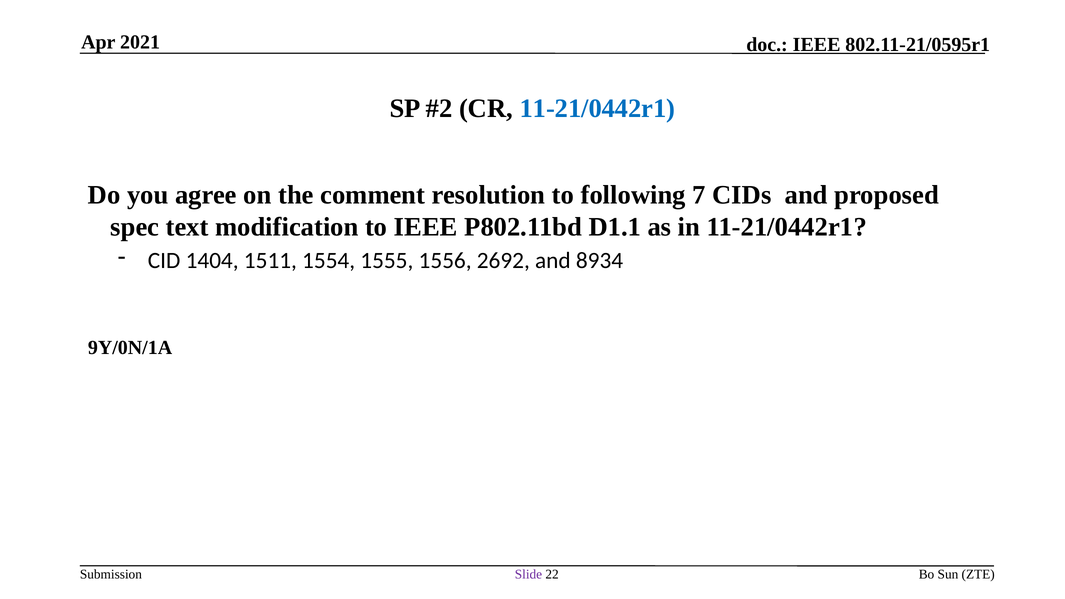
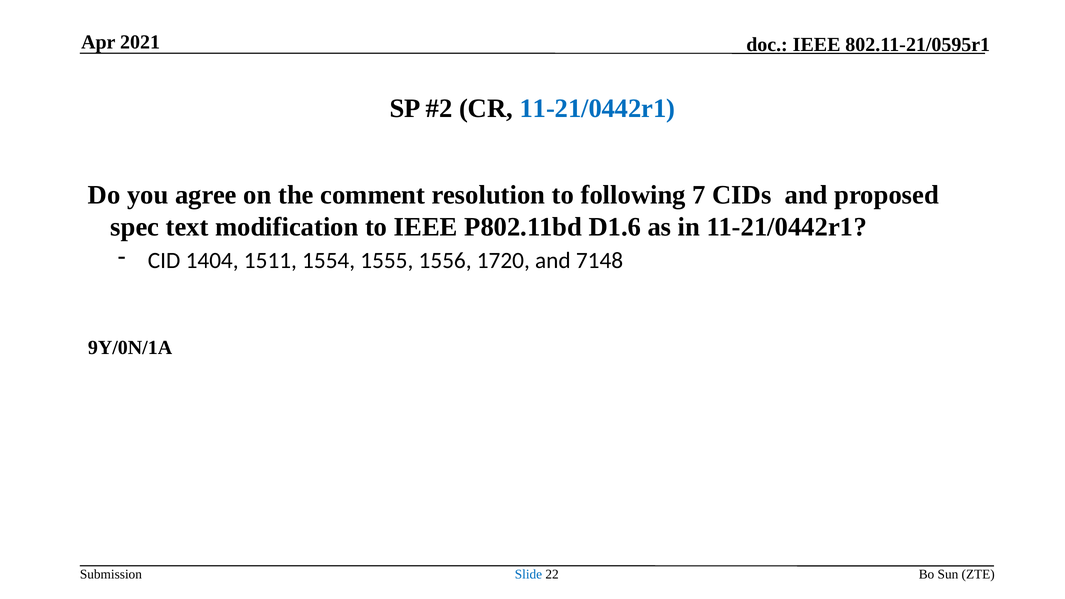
D1.1: D1.1 -> D1.6
2692: 2692 -> 1720
8934: 8934 -> 7148
Slide colour: purple -> blue
